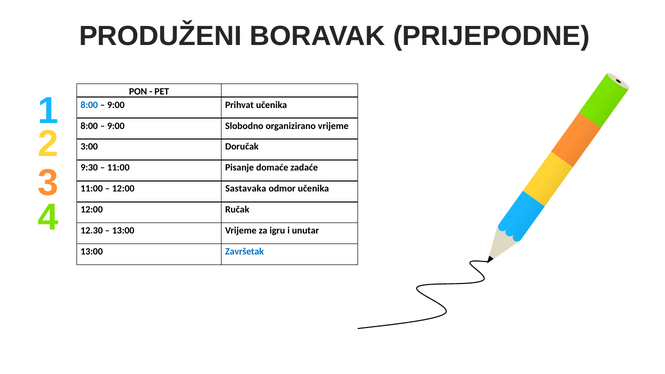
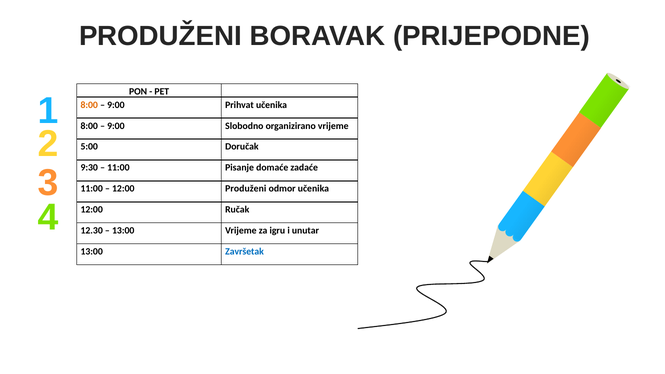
8:00 at (89, 105) colour: blue -> orange
3:00: 3:00 -> 5:00
12:00 Sastavaka: Sastavaka -> Produženi
